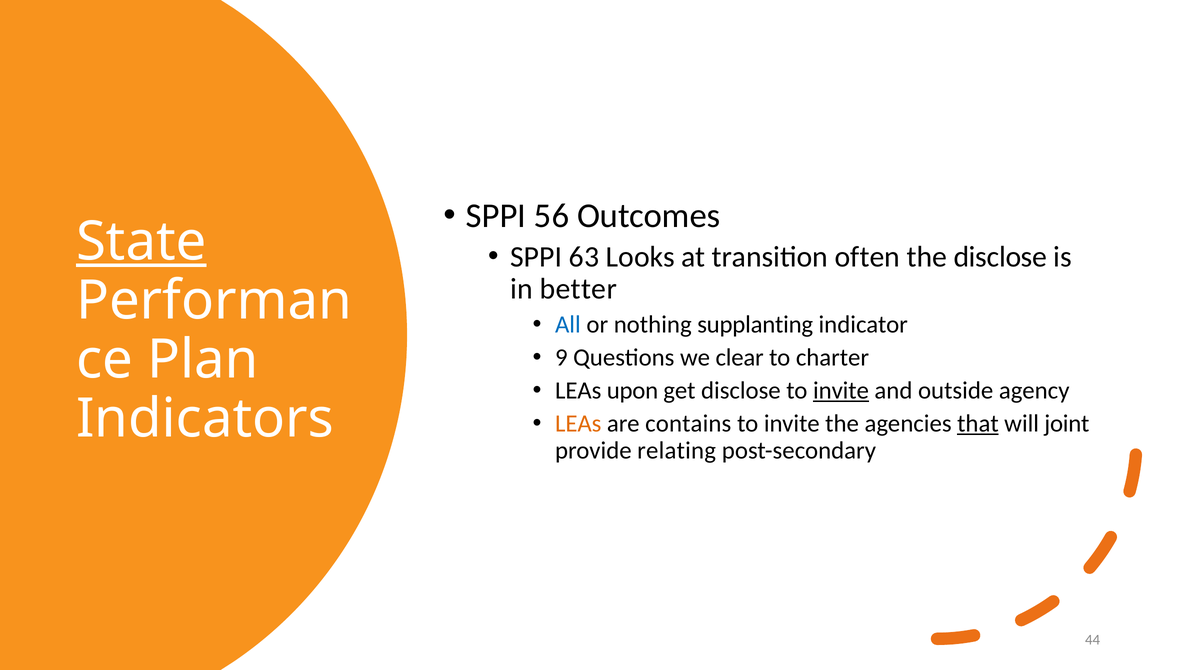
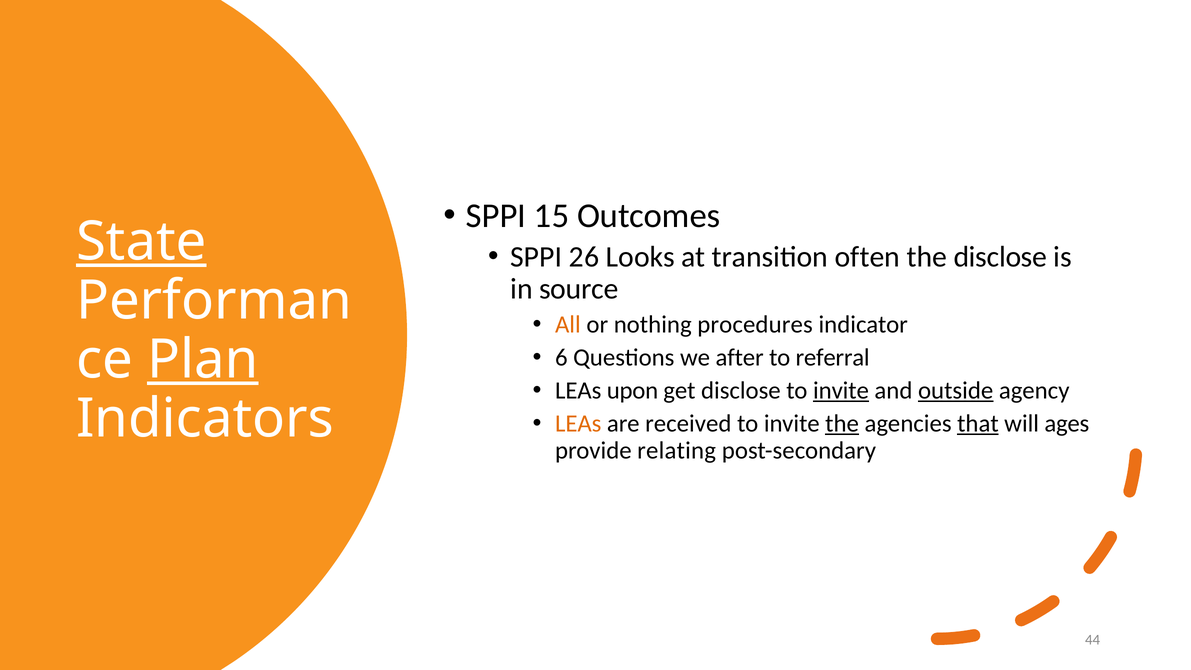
56: 56 -> 15
63: 63 -> 26
better: better -> source
All colour: blue -> orange
supplanting: supplanting -> procedures
Plan underline: none -> present
9: 9 -> 6
clear: clear -> after
charter: charter -> referral
outside underline: none -> present
contains: contains -> received
the at (842, 424) underline: none -> present
joint: joint -> ages
